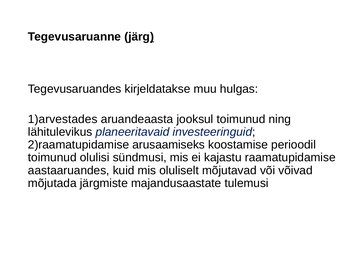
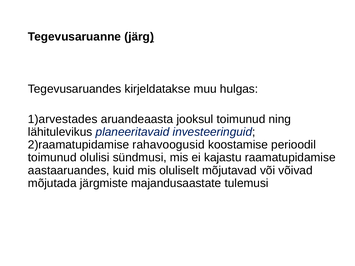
arusaamiseks: arusaamiseks -> rahavoogusid
